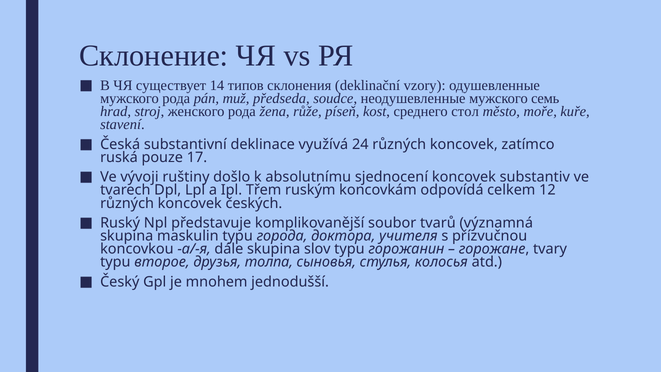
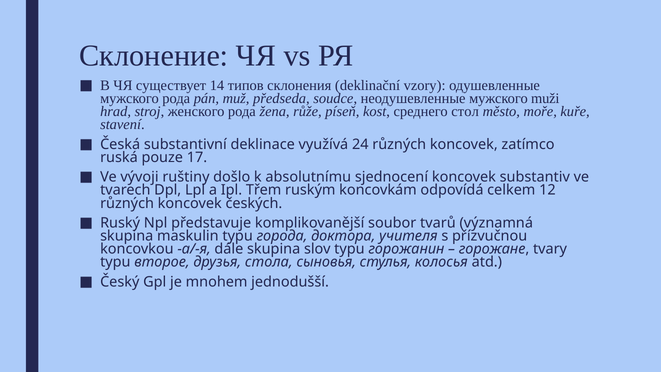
семь: семь -> muži
толпа: толпа -> стола
